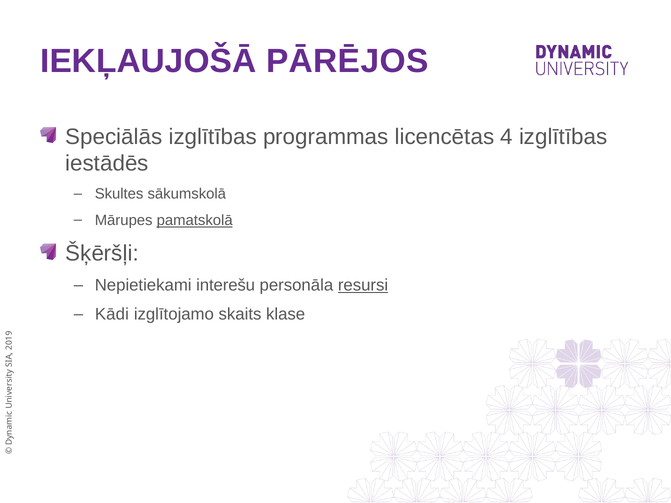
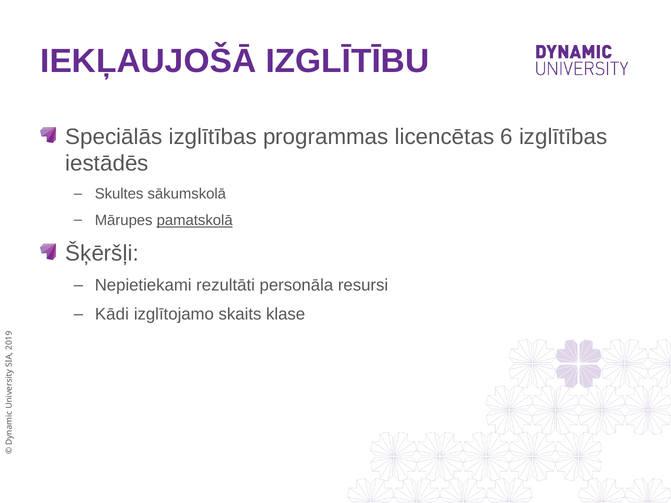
PĀRĒJOS: PĀRĒJOS -> IZGLĪTĪBU
4: 4 -> 6
interešu: interešu -> rezultāti
resursi underline: present -> none
